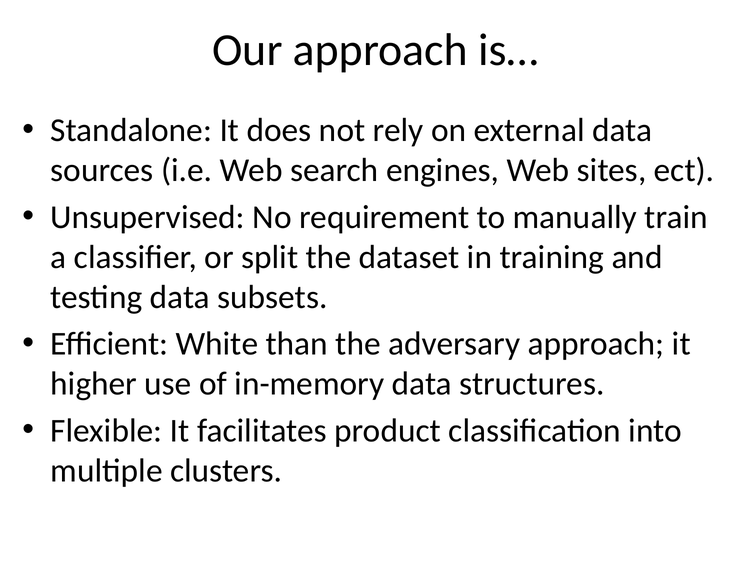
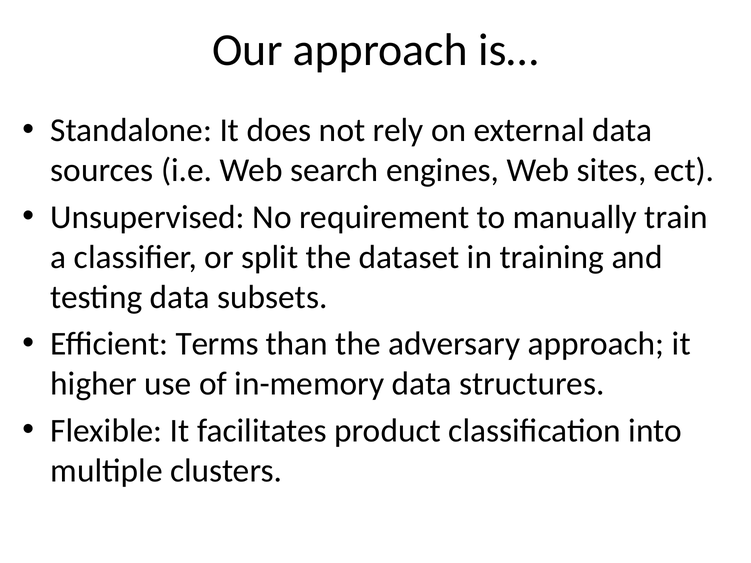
White: White -> Terms
